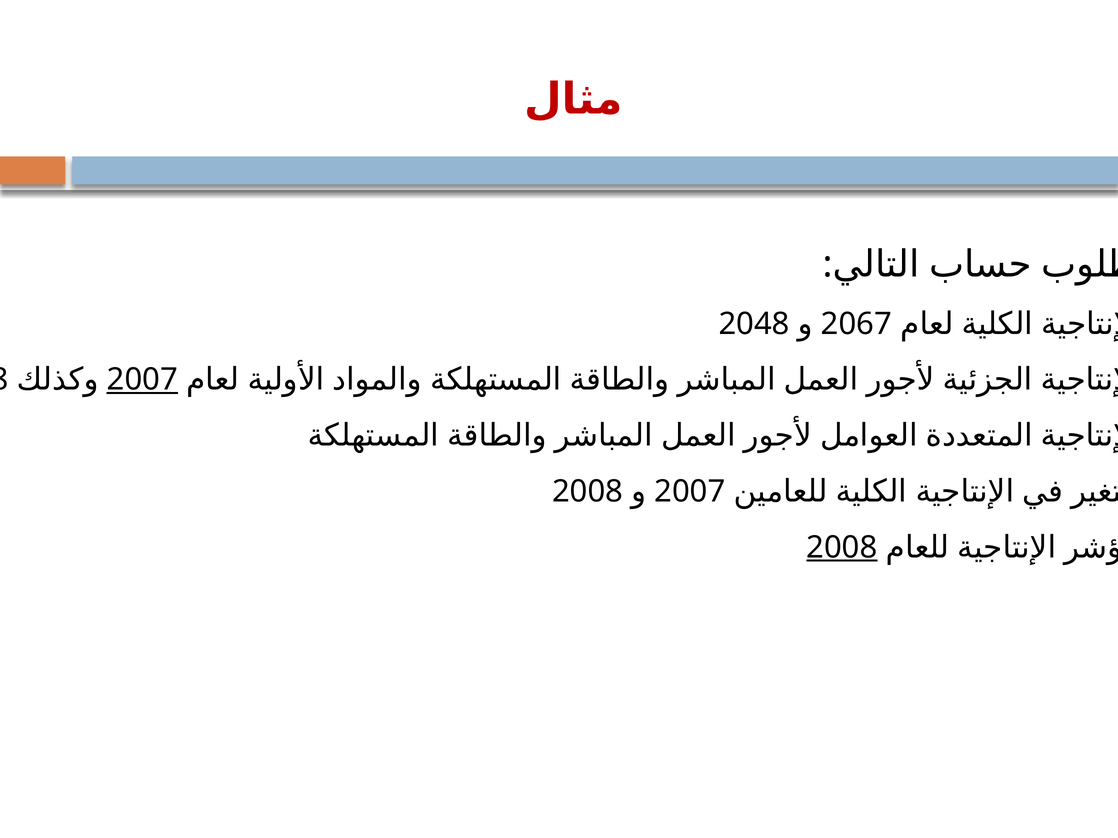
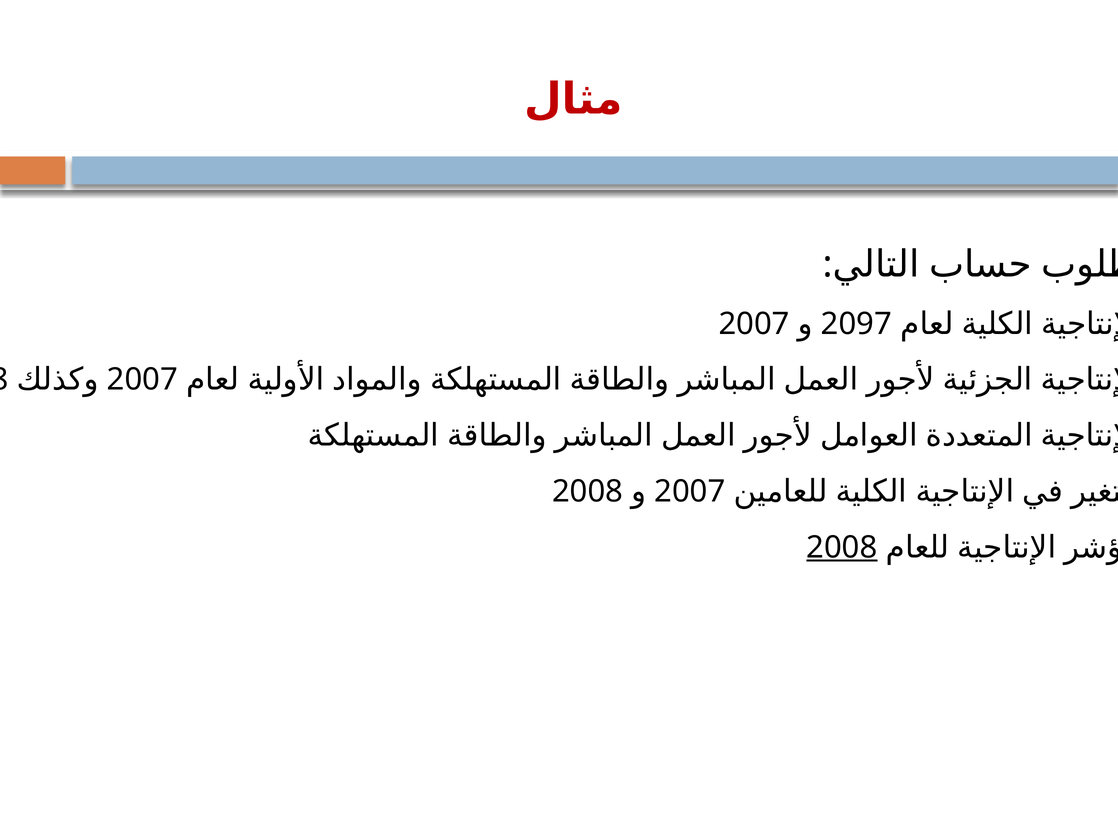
2048 at (754, 324): 2048 -> 2007
2067: 2067 -> 2097
2007 at (142, 380) underline: present -> none
